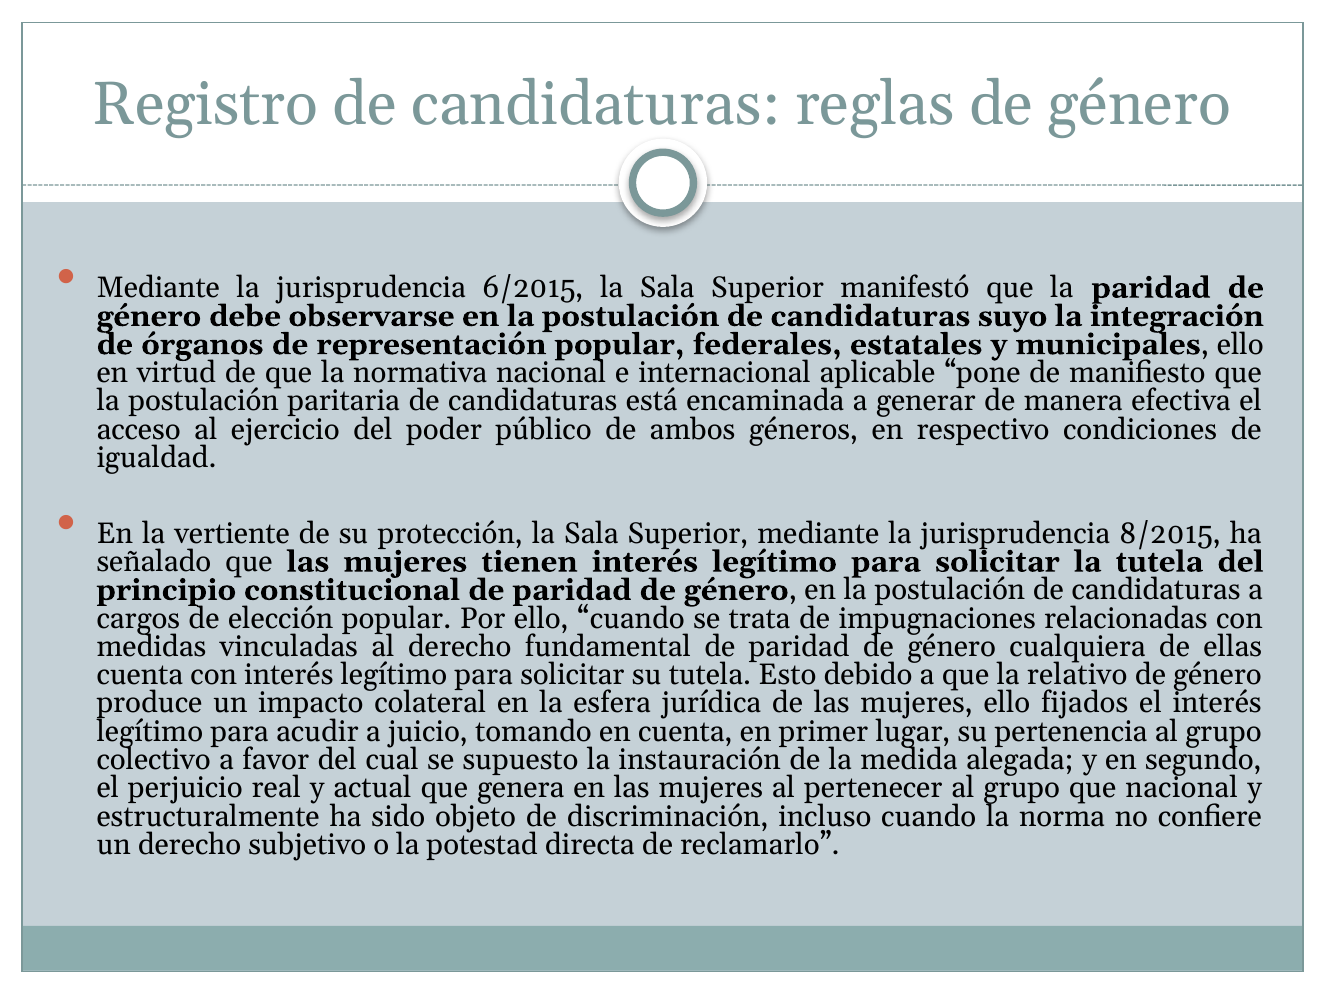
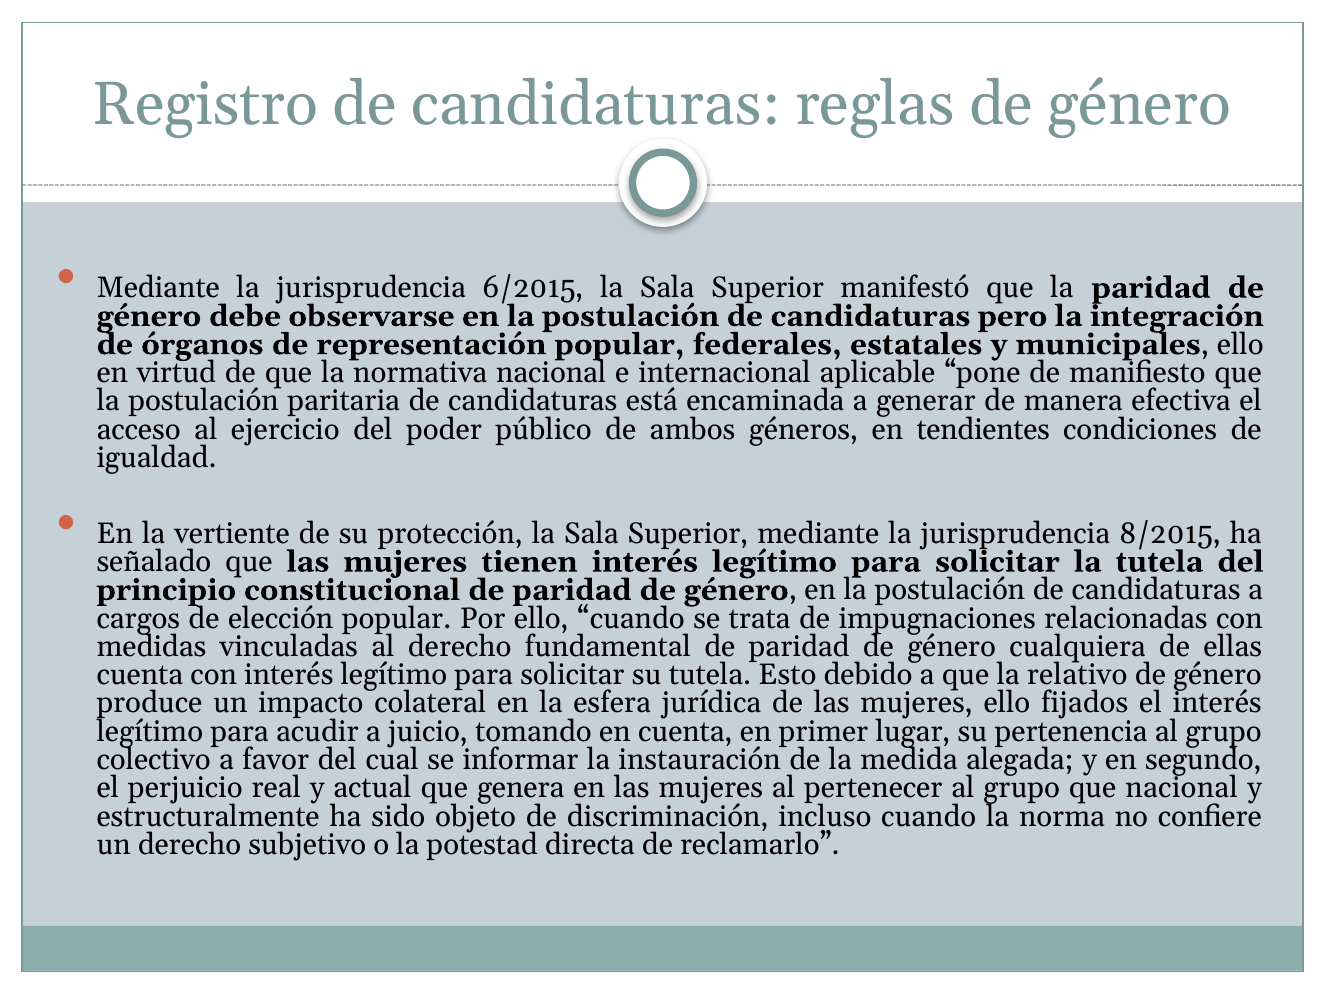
suyo: suyo -> pero
respectivo: respectivo -> tendientes
supuesto: supuesto -> informar
